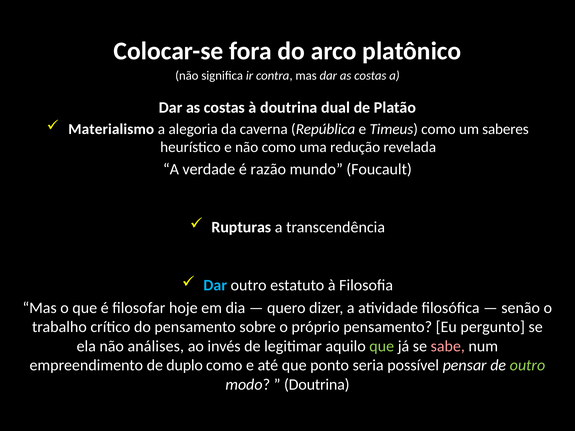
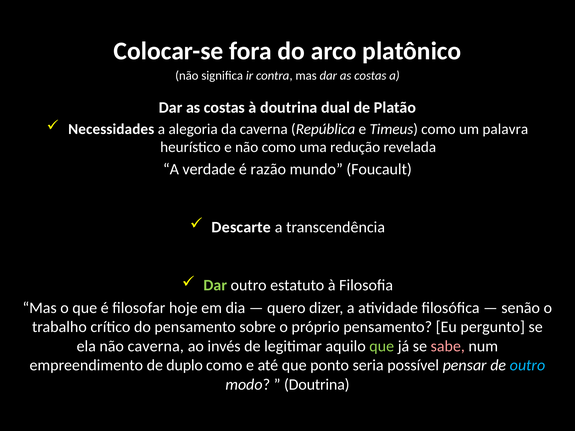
Materialismo: Materialismo -> Necessidades
saberes: saberes -> palavra
Rupturas: Rupturas -> Descarte
Dar at (215, 286) colour: light blue -> light green
não análises: análises -> caverna
outro at (528, 366) colour: light green -> light blue
